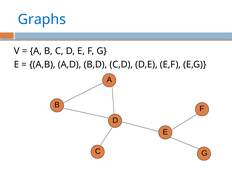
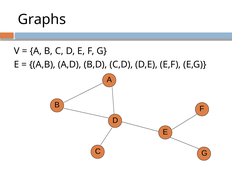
Graphs colour: blue -> black
